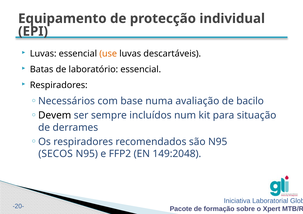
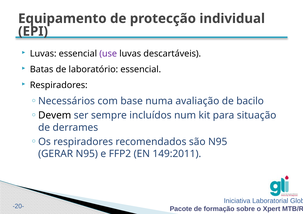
use colour: orange -> purple
SECOS: SECOS -> GERAR
149:2048: 149:2048 -> 149:2011
